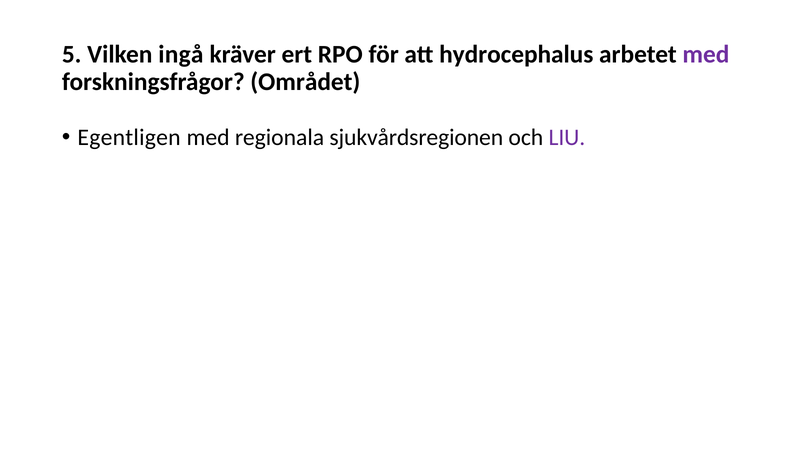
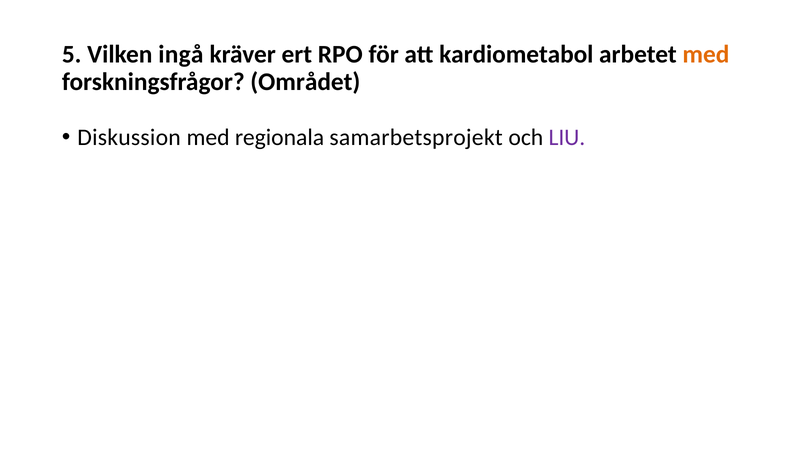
hydrocephalus: hydrocephalus -> kardiometabol
med at (706, 55) colour: purple -> orange
Egentligen: Egentligen -> Diskussion
sjukvårdsregionen: sjukvårdsregionen -> samarbetsprojekt
